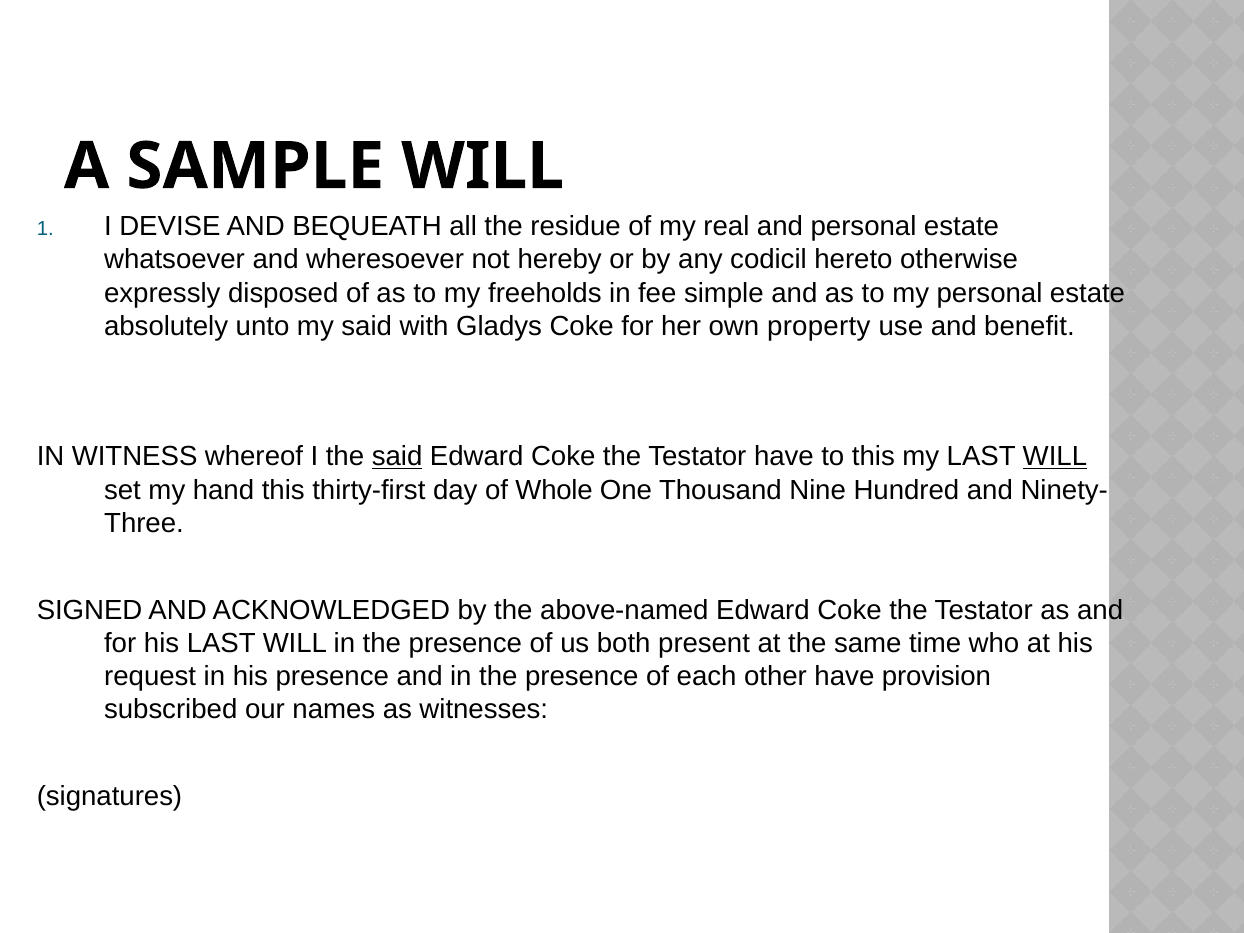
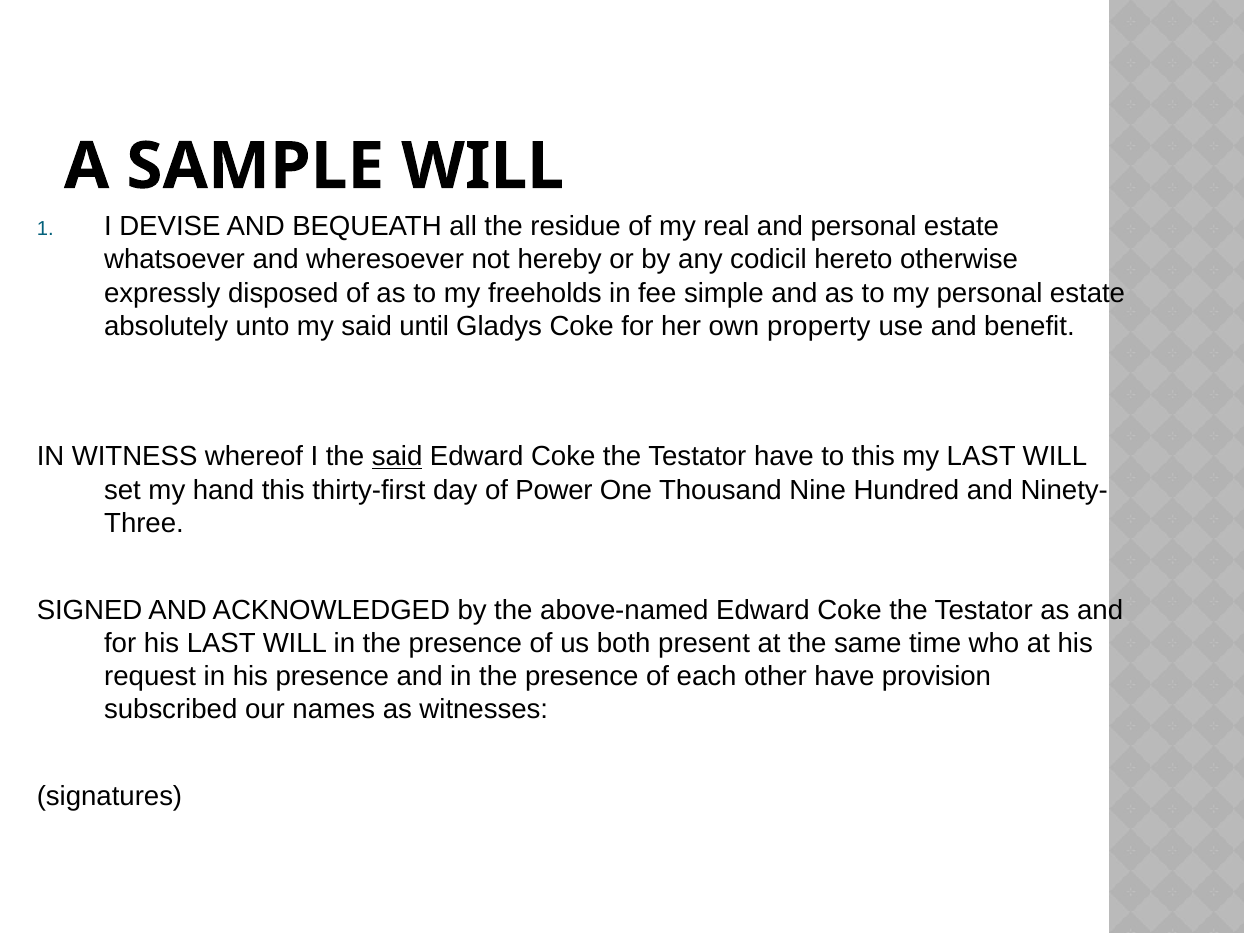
with: with -> until
WILL at (1055, 457) underline: present -> none
Whole: Whole -> Power
